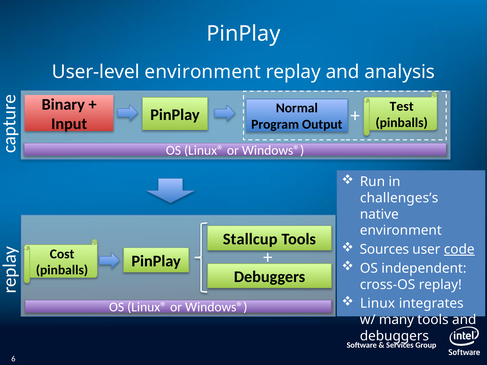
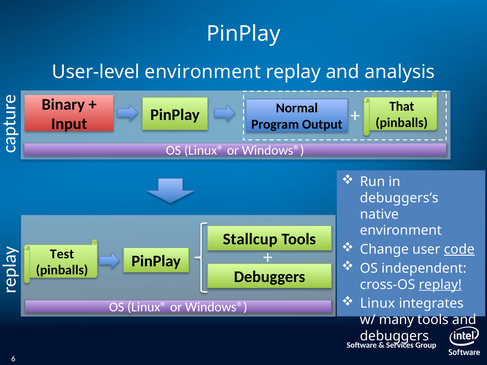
Test: Test -> That
challenges’s: challenges’s -> debuggers’s
Sources: Sources -> Change
Cost: Cost -> Test
replay at (440, 285) underline: none -> present
